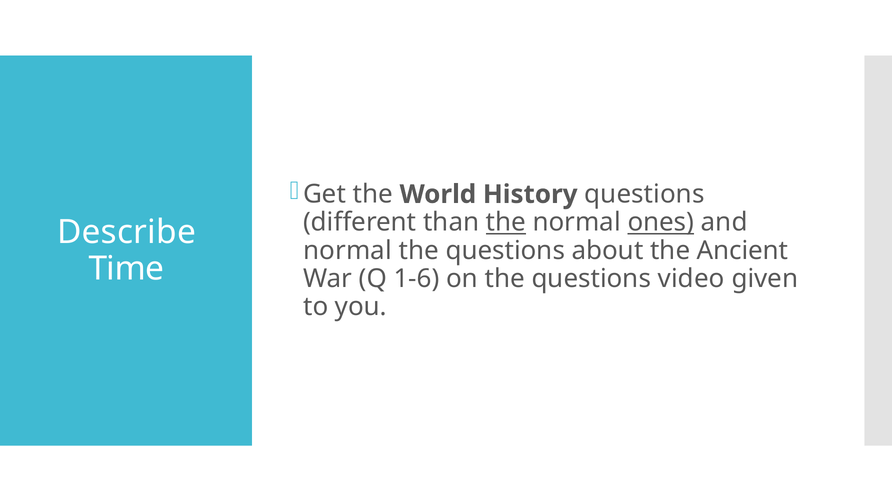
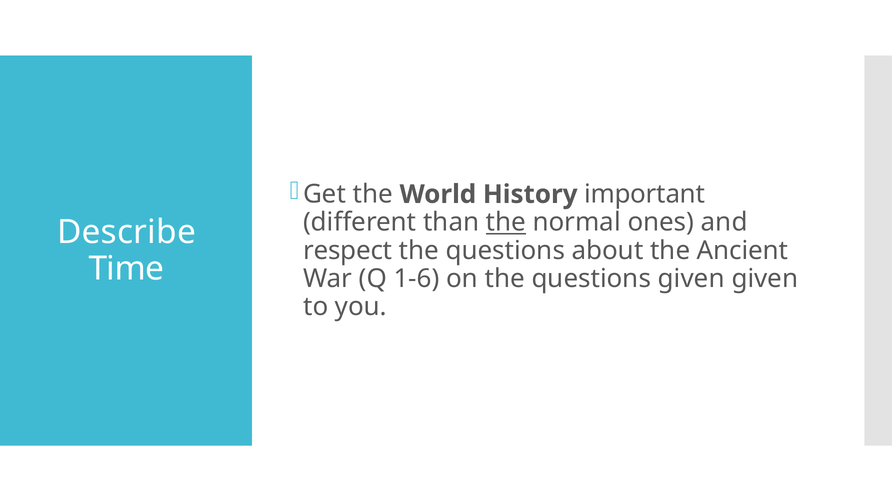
History questions: questions -> important
ones underline: present -> none
normal at (348, 250): normal -> respect
questions video: video -> given
